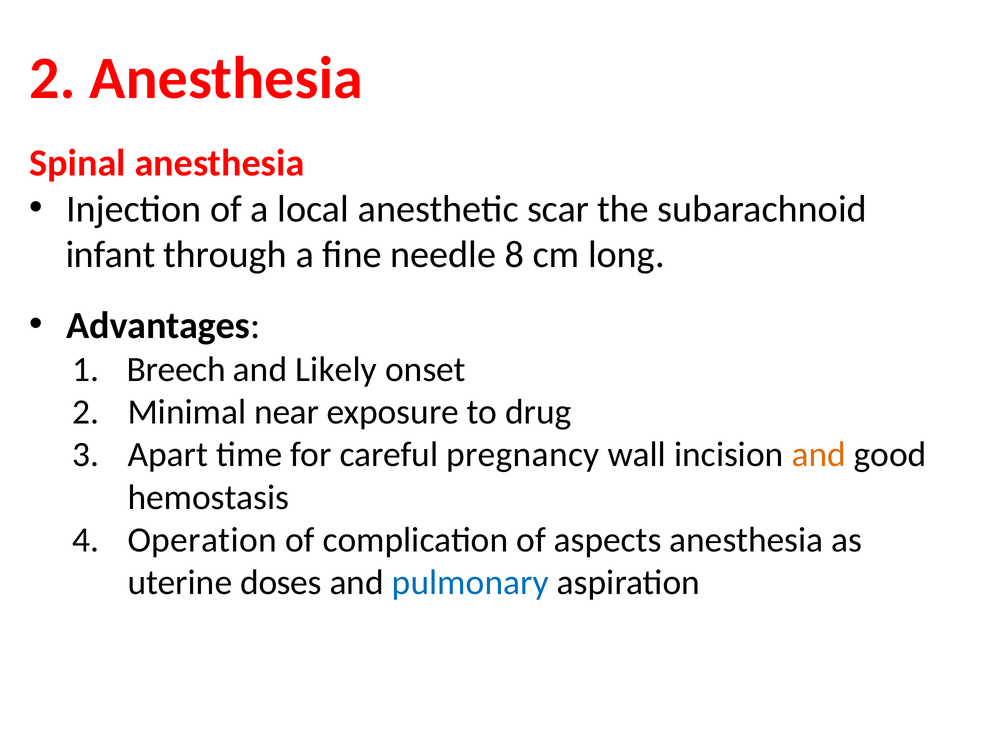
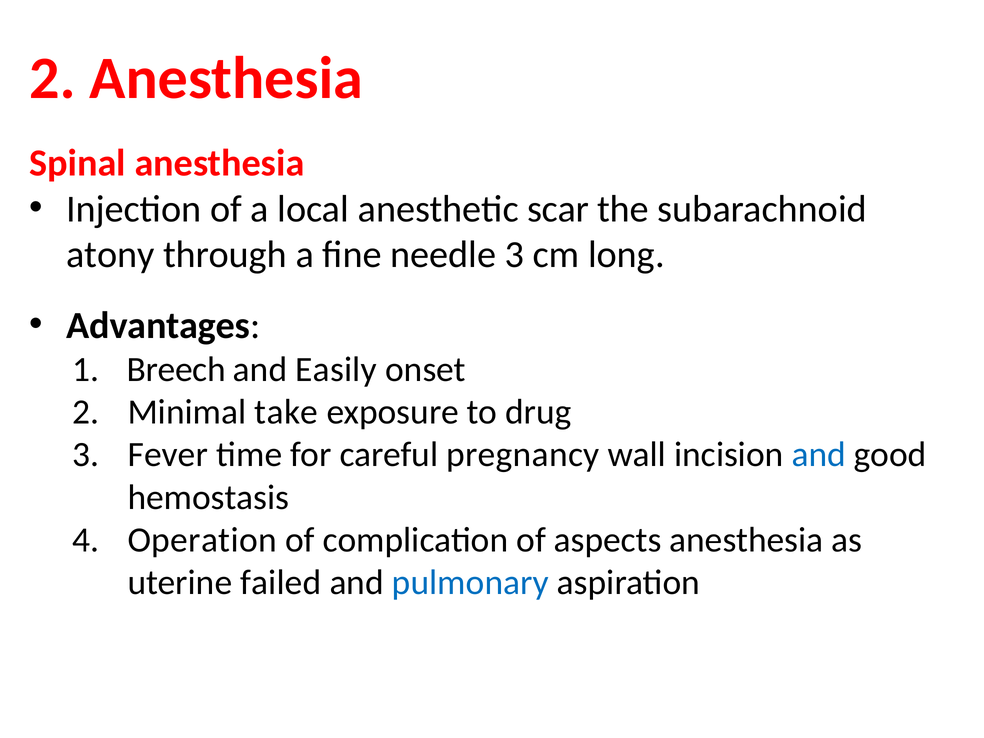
infant: infant -> atony
needle 8: 8 -> 3
Likely: Likely -> Easily
near: near -> take
Apart: Apart -> Fever
and at (819, 455) colour: orange -> blue
doses: doses -> failed
